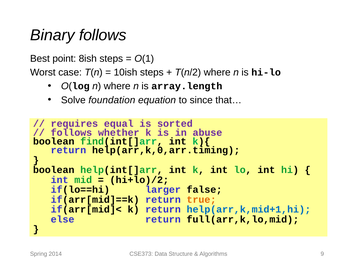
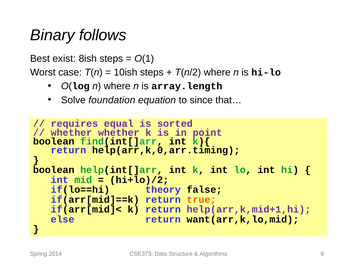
point: point -> exist
follows at (71, 132): follows -> whether
abuse: abuse -> point
larger: larger -> theory
help(arr,k,mid+1,hi colour: blue -> purple
full(arr,k,lo,mid: full(arr,k,lo,mid -> want(arr,k,lo,mid
